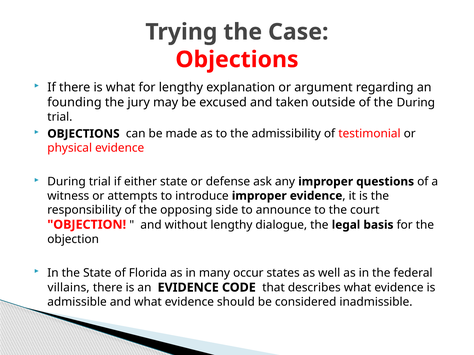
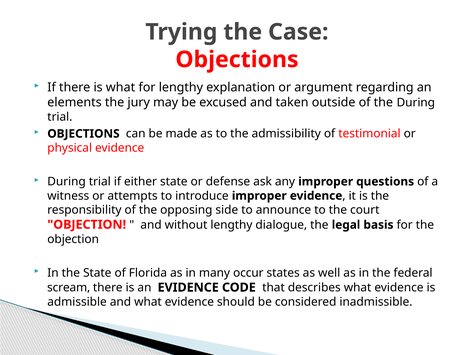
founding: founding -> elements
villains: villains -> scream
